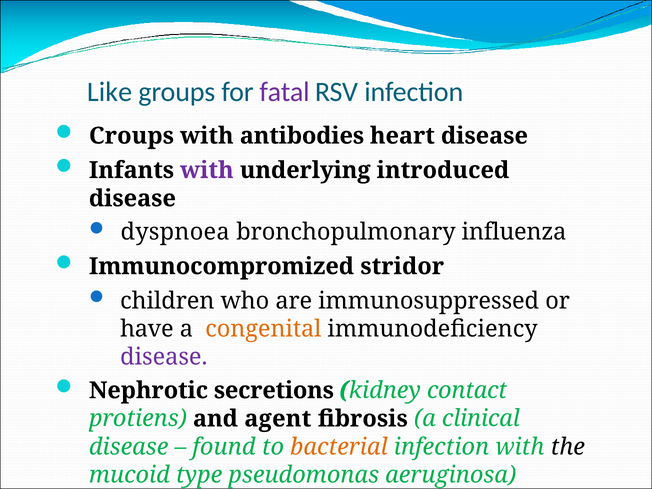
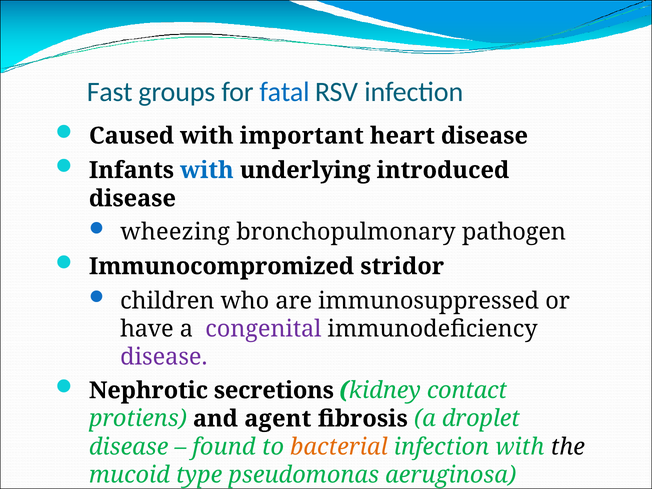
Like: Like -> Fast
fatal colour: purple -> blue
Croups: Croups -> Caused
antibodies: antibodies -> important
with at (207, 170) colour: purple -> blue
dyspnoea: dyspnoea -> wheezing
influenza: influenza -> pathogen
congenital colour: orange -> purple
clinical: clinical -> droplet
